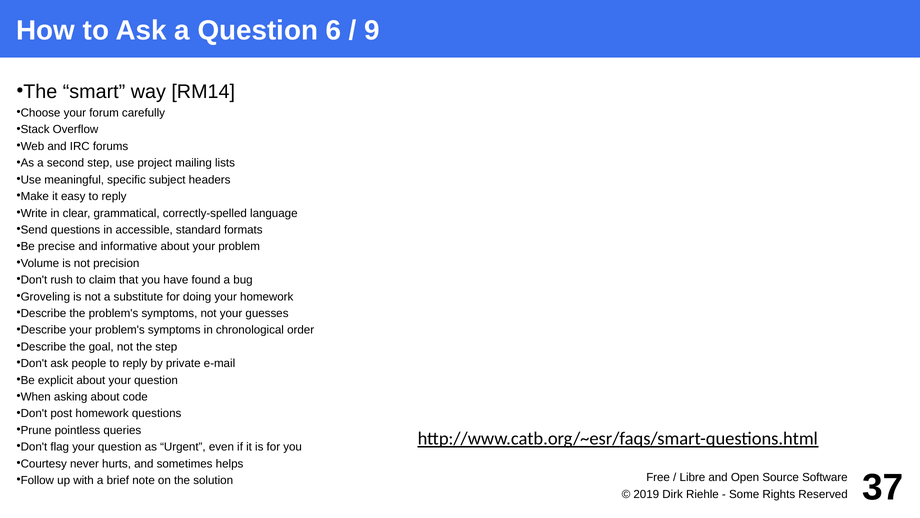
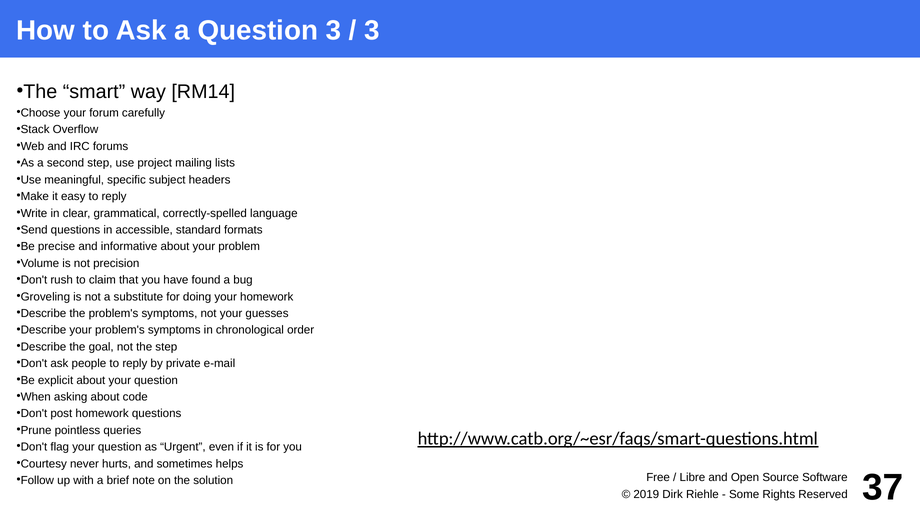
Question 6: 6 -> 3
9 at (372, 31): 9 -> 3
